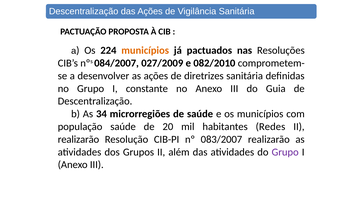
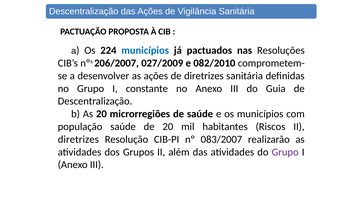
municípios at (145, 50) colour: orange -> blue
084/2007: 084/2007 -> 206/2007
As 34: 34 -> 20
Redes: Redes -> Riscos
realizarão at (78, 139): realizarão -> diretrizes
